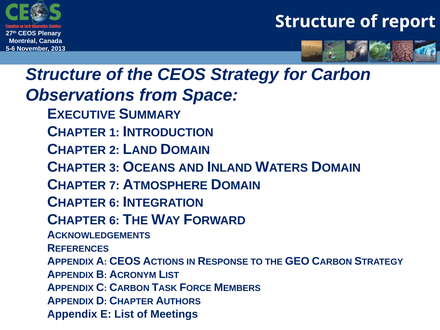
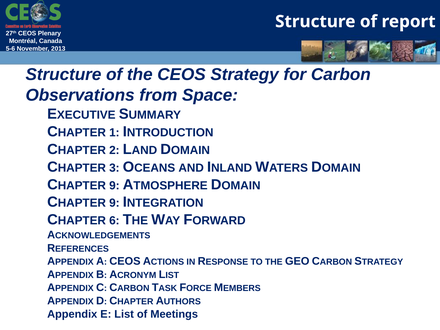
7 at (114, 185): 7 -> 9
6 at (114, 203): 6 -> 9
